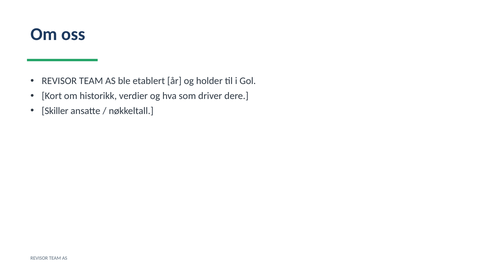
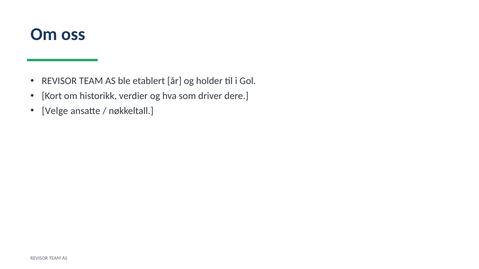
Skiller: Skiller -> Velge
